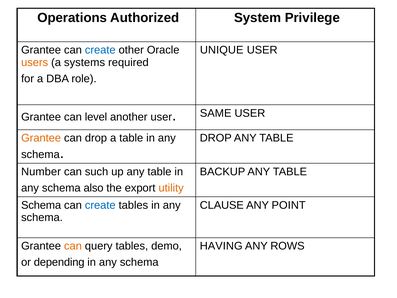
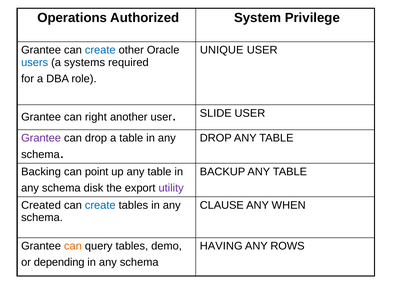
users colour: orange -> blue
level: level -> right
SAME: SAME -> SLIDE
Grantee at (41, 138) colour: orange -> purple
Number: Number -> Backing
such: such -> point
also: also -> disk
utility colour: orange -> purple
Schema at (41, 205): Schema -> Created
POINT: POINT -> WHEN
